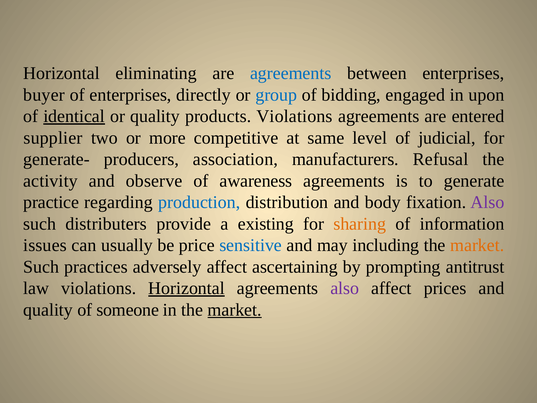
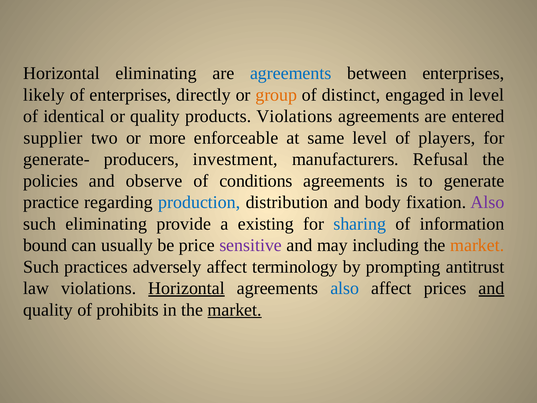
buyer: buyer -> likely
group colour: blue -> orange
bidding: bidding -> distinct
in upon: upon -> level
identical underline: present -> none
competitive: competitive -> enforceable
judicial: judicial -> players
association: association -> investment
activity: activity -> policies
awareness: awareness -> conditions
such distributers: distributers -> eliminating
sharing colour: orange -> blue
issues: issues -> bound
sensitive colour: blue -> purple
ascertaining: ascertaining -> terminology
also at (345, 288) colour: purple -> blue
and at (491, 288) underline: none -> present
someone: someone -> prohibits
